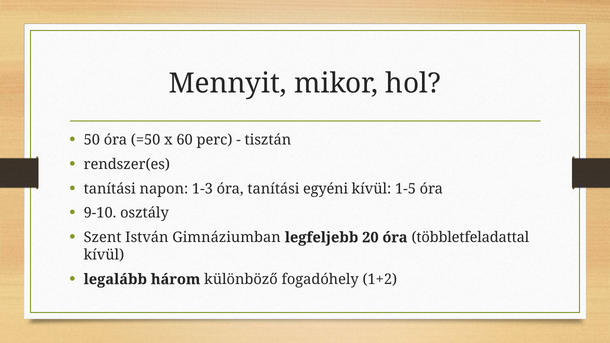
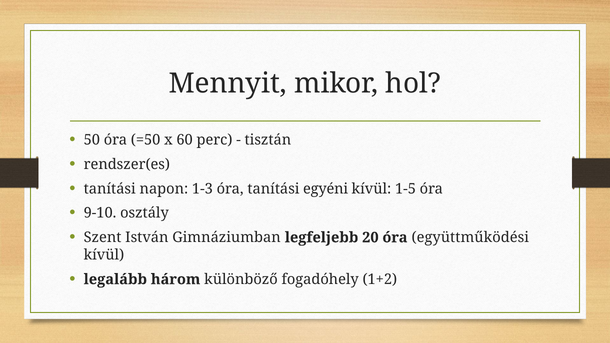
többletfeladattal: többletfeladattal -> együttműködési
